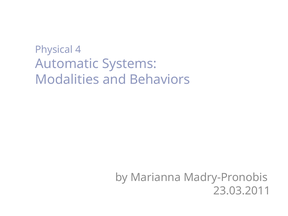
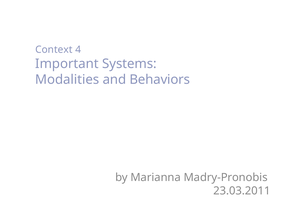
Physical: Physical -> Context
Automatic: Automatic -> Important
